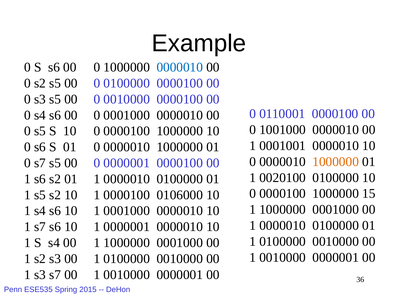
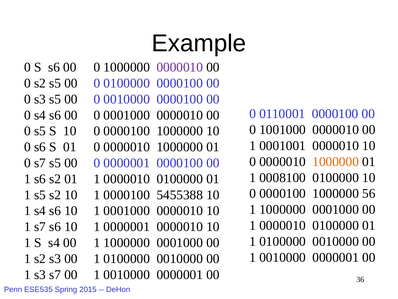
0000010 at (180, 67) colour: blue -> purple
0020100: 0020100 -> 0008100
15: 15 -> 56
0106000: 0106000 -> 5455388
